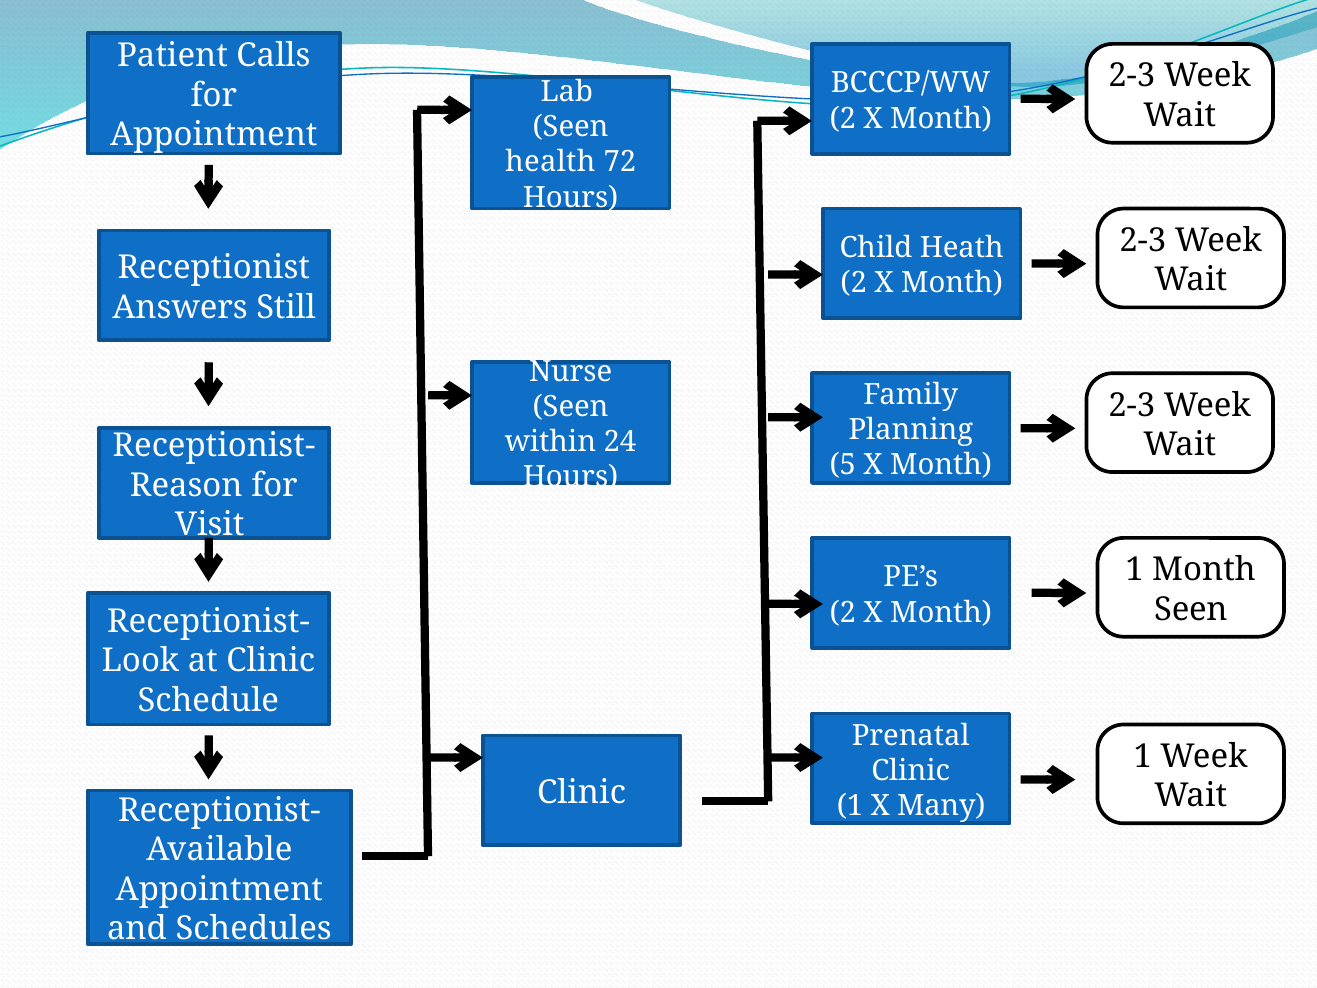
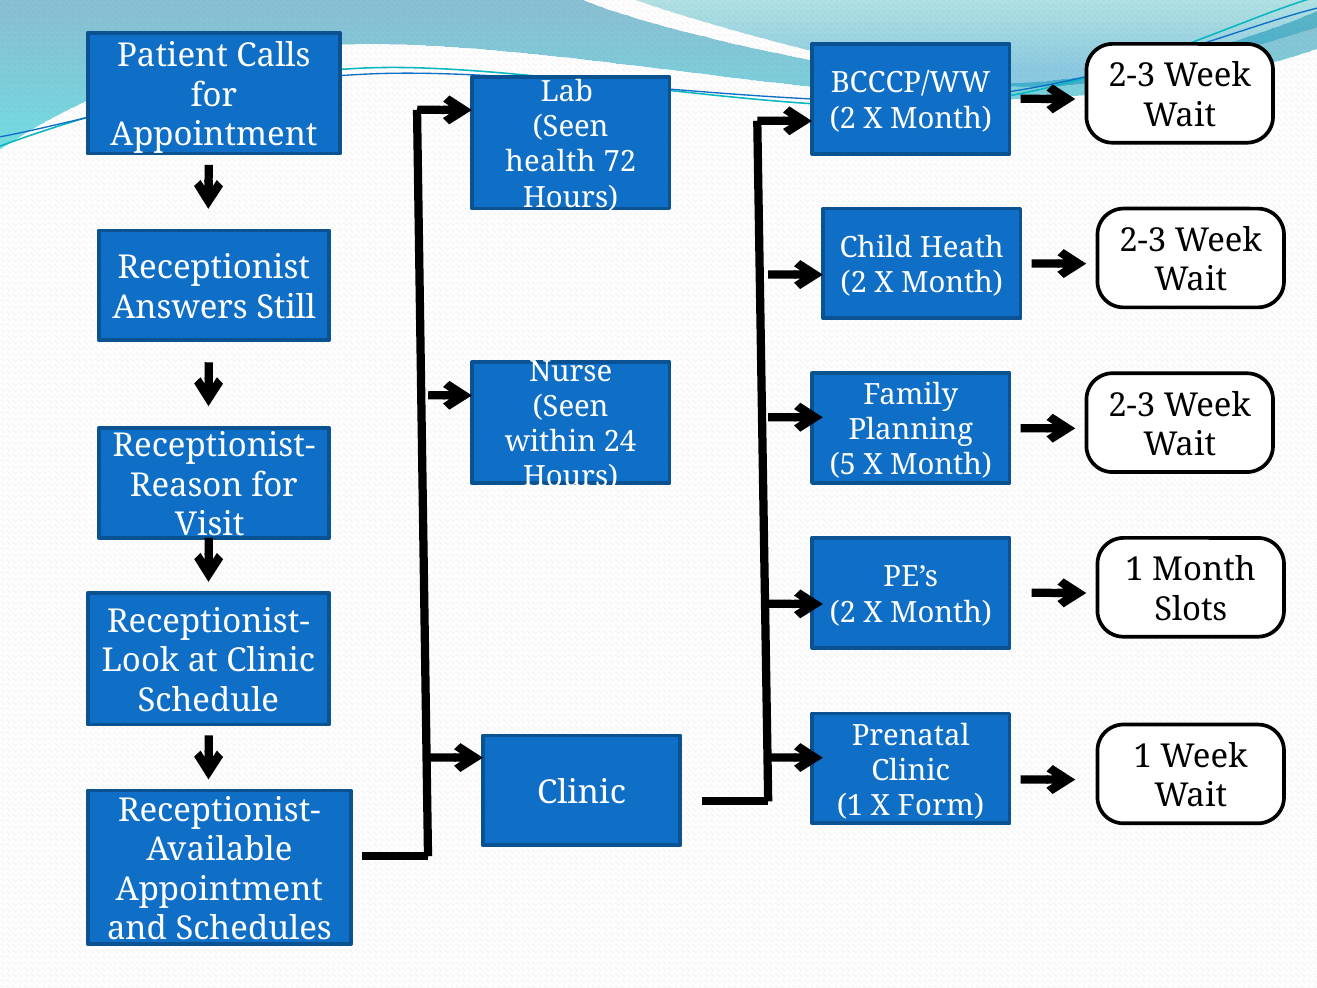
Seen at (1191, 609): Seen -> Slots
Many: Many -> Form
